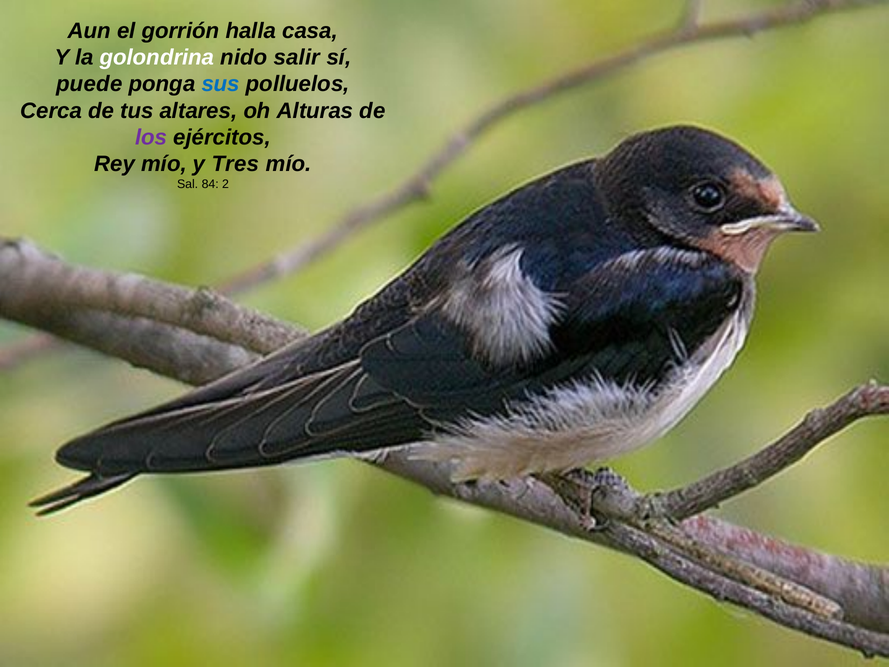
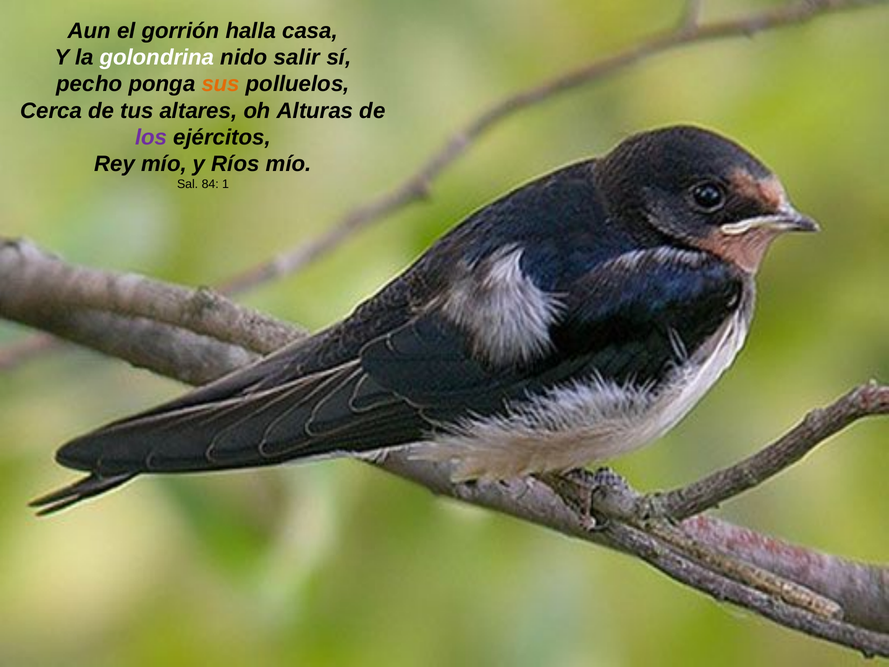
puede: puede -> pecho
sus colour: blue -> orange
Tres: Tres -> Ríos
2: 2 -> 1
